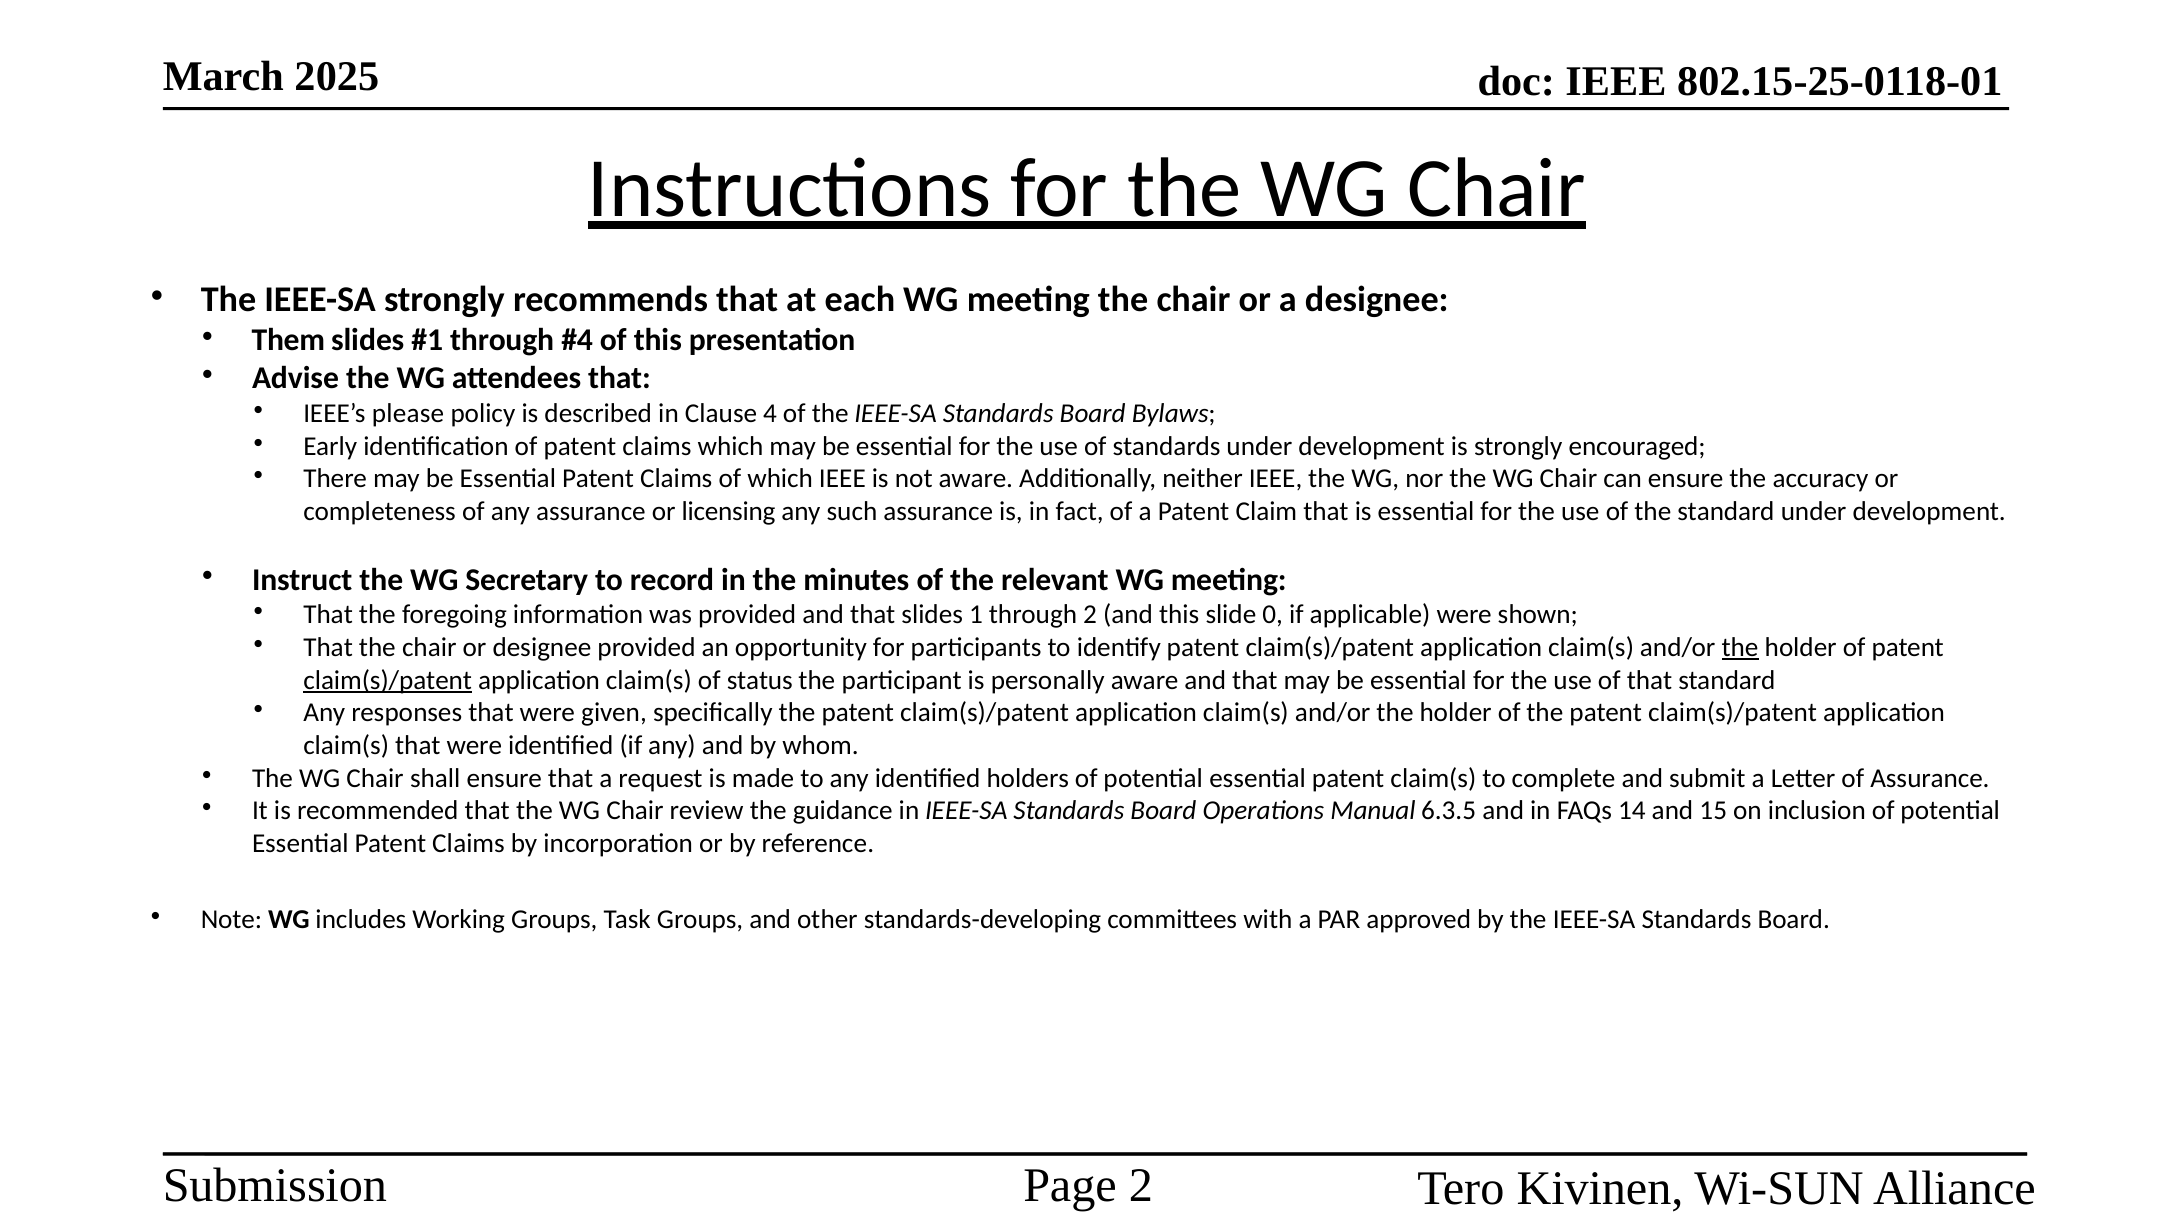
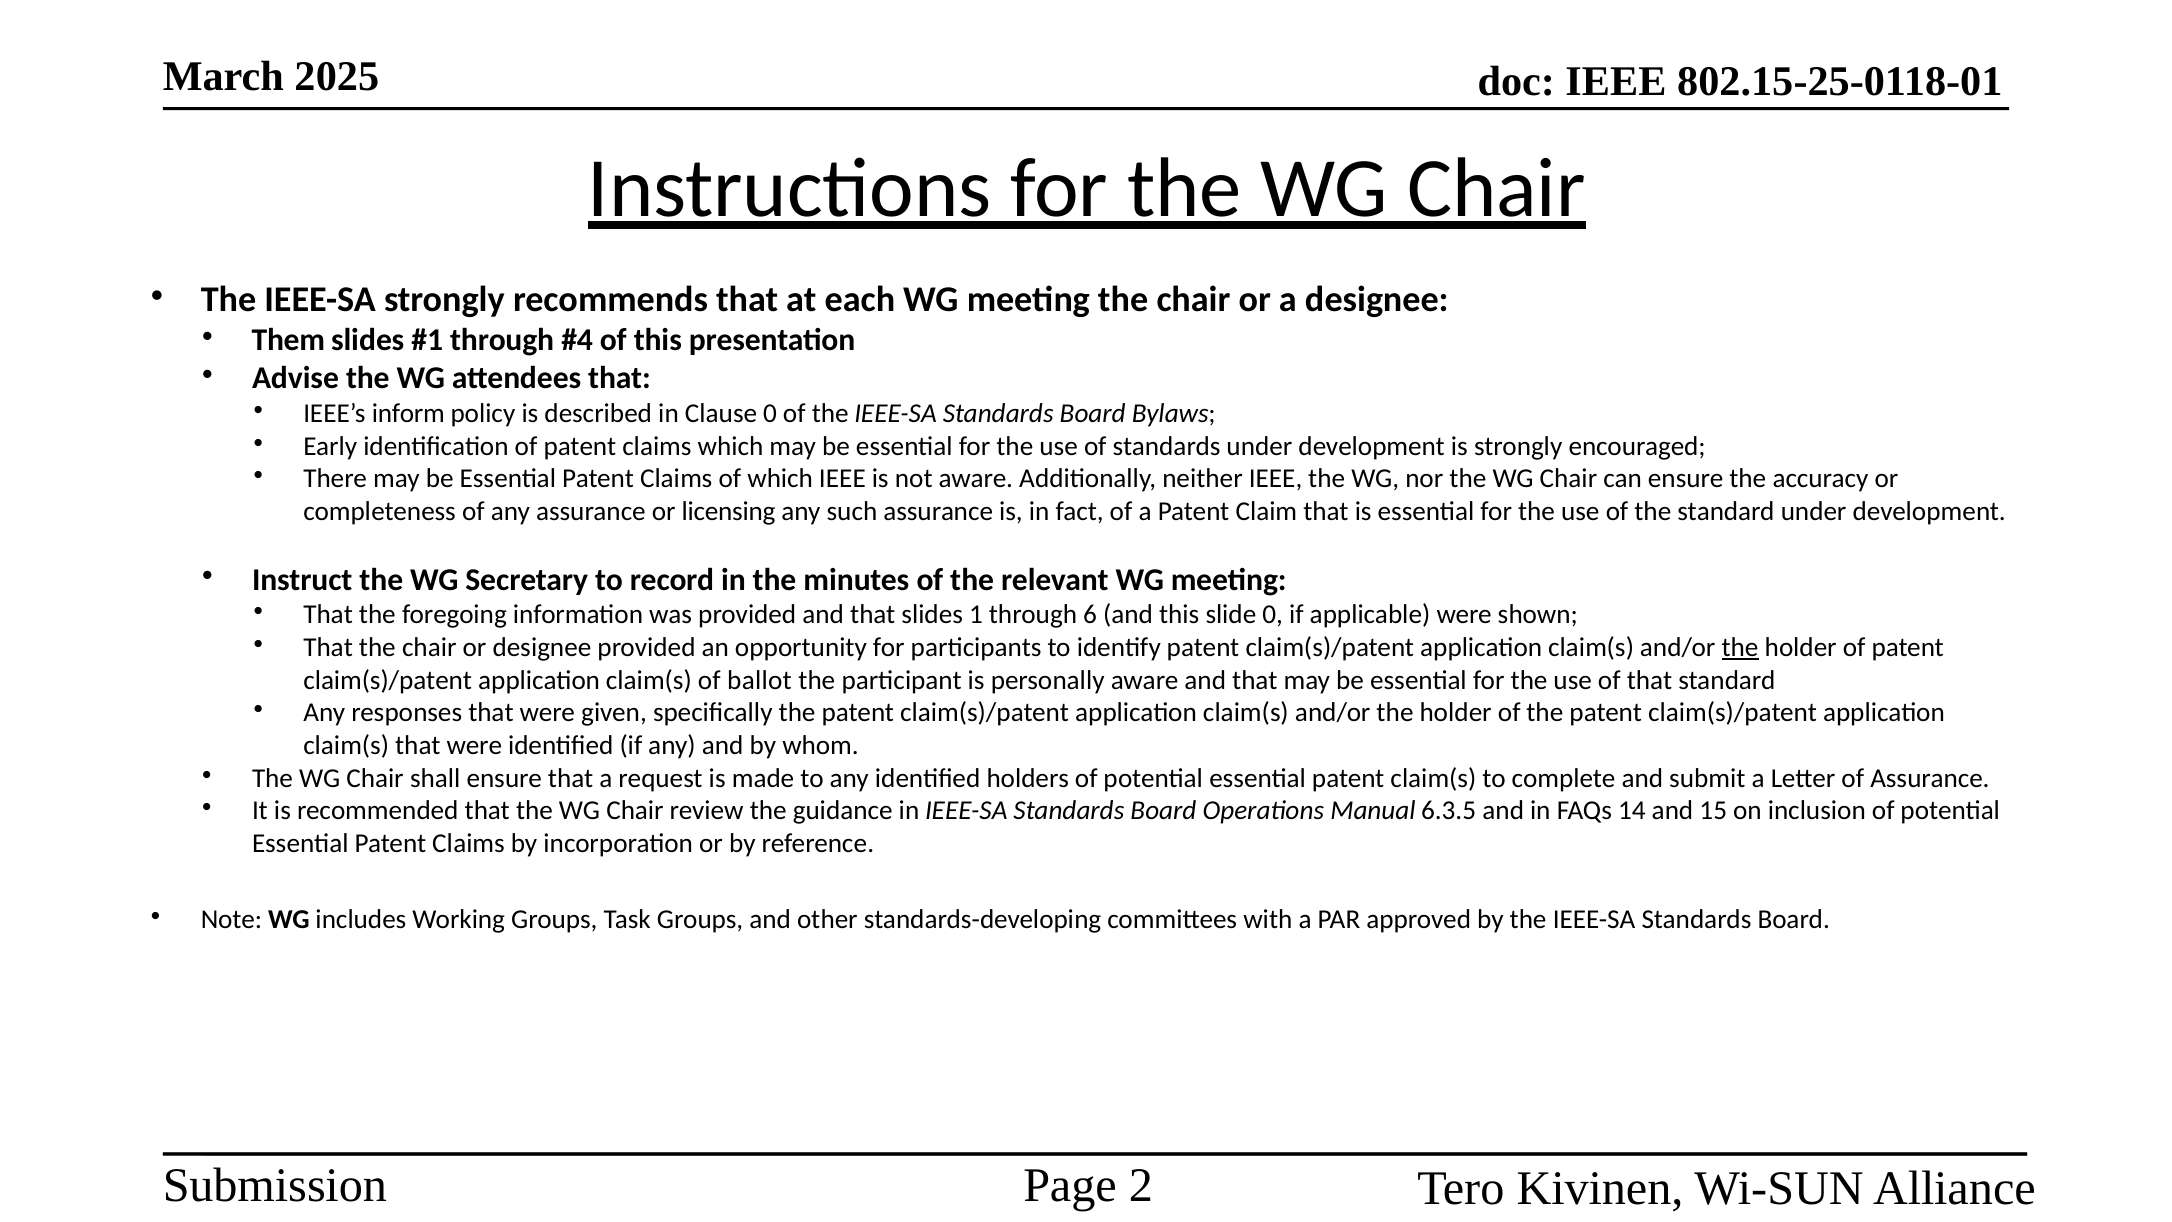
please: please -> inform
Clause 4: 4 -> 0
through 2: 2 -> 6
claim(s)/patent at (388, 680) underline: present -> none
status: status -> ballot
